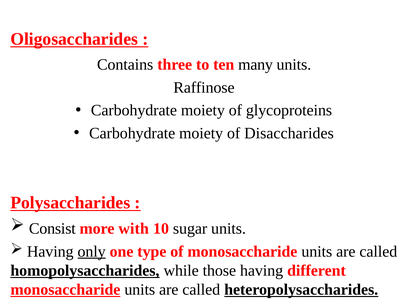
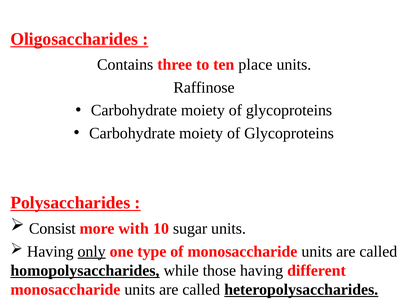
many: many -> place
Disaccharides at (289, 133): Disaccharides -> Glycoproteins
monosaccharide at (65, 290) underline: present -> none
